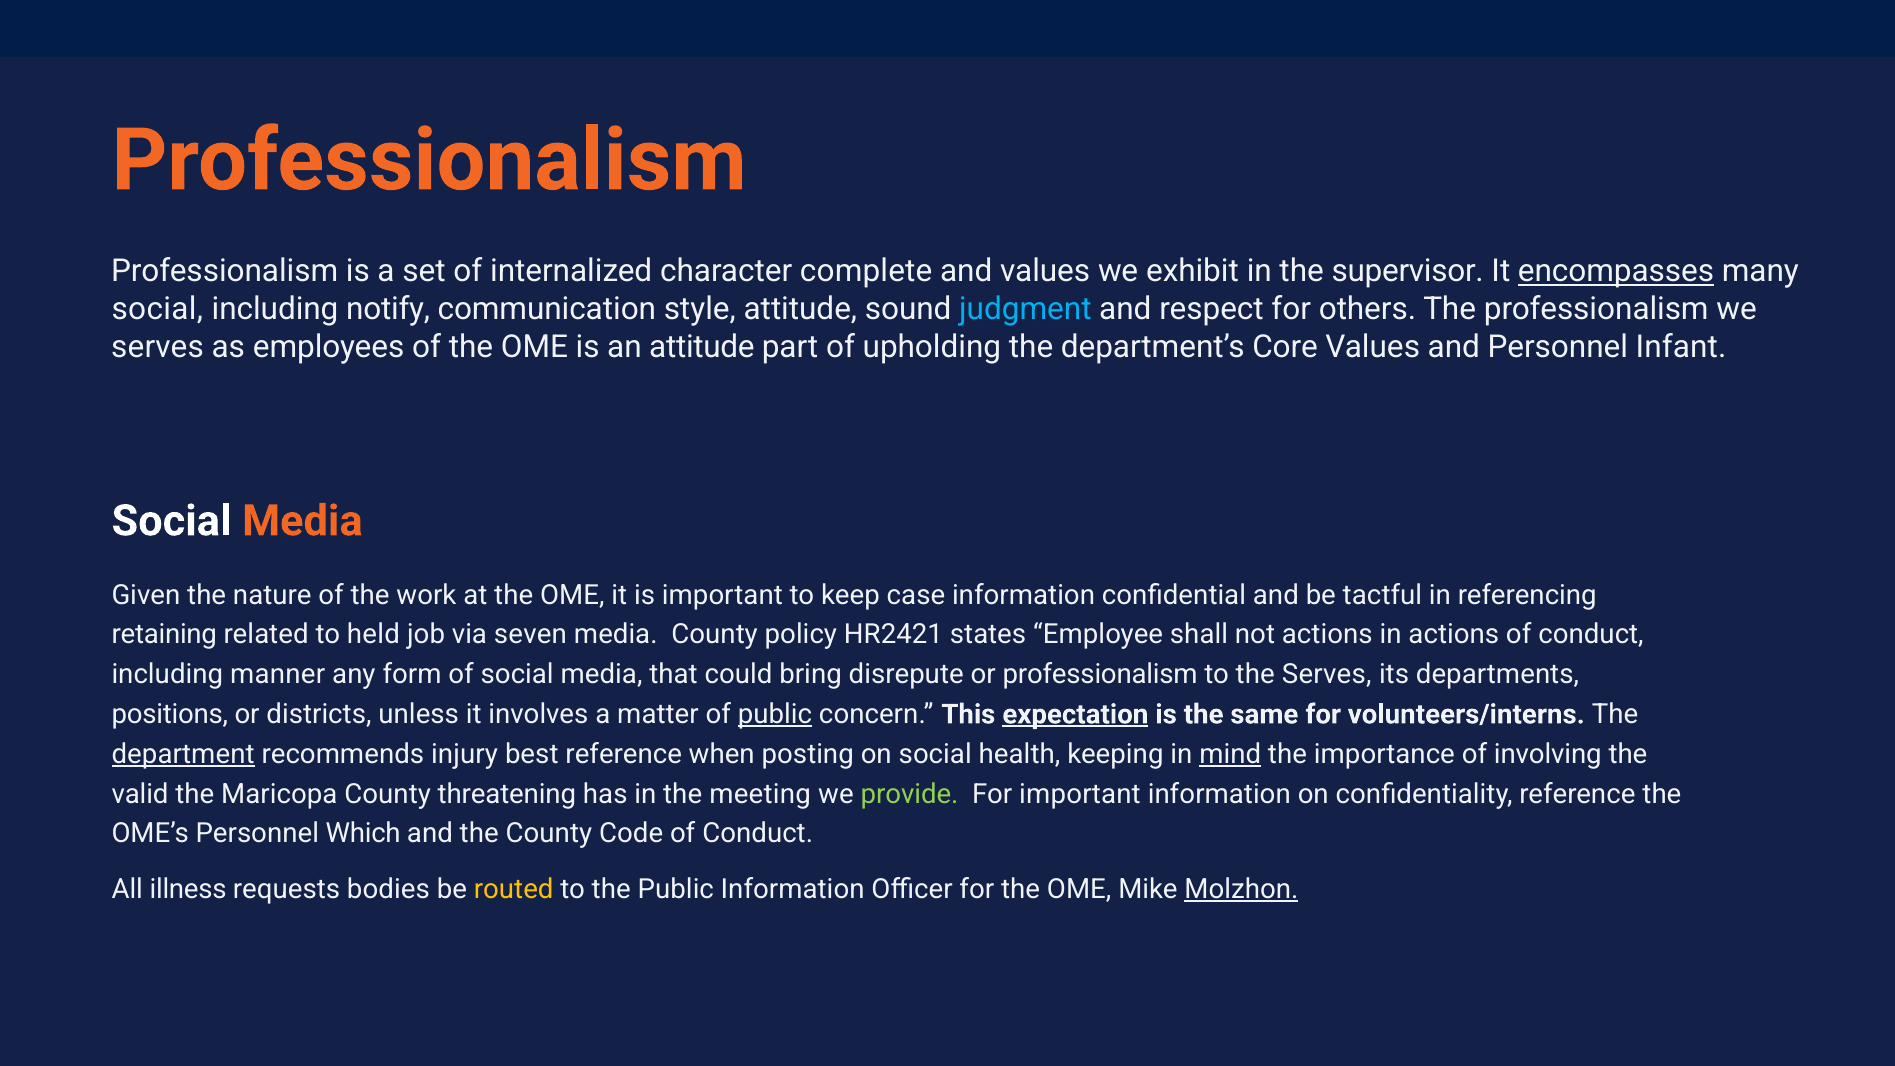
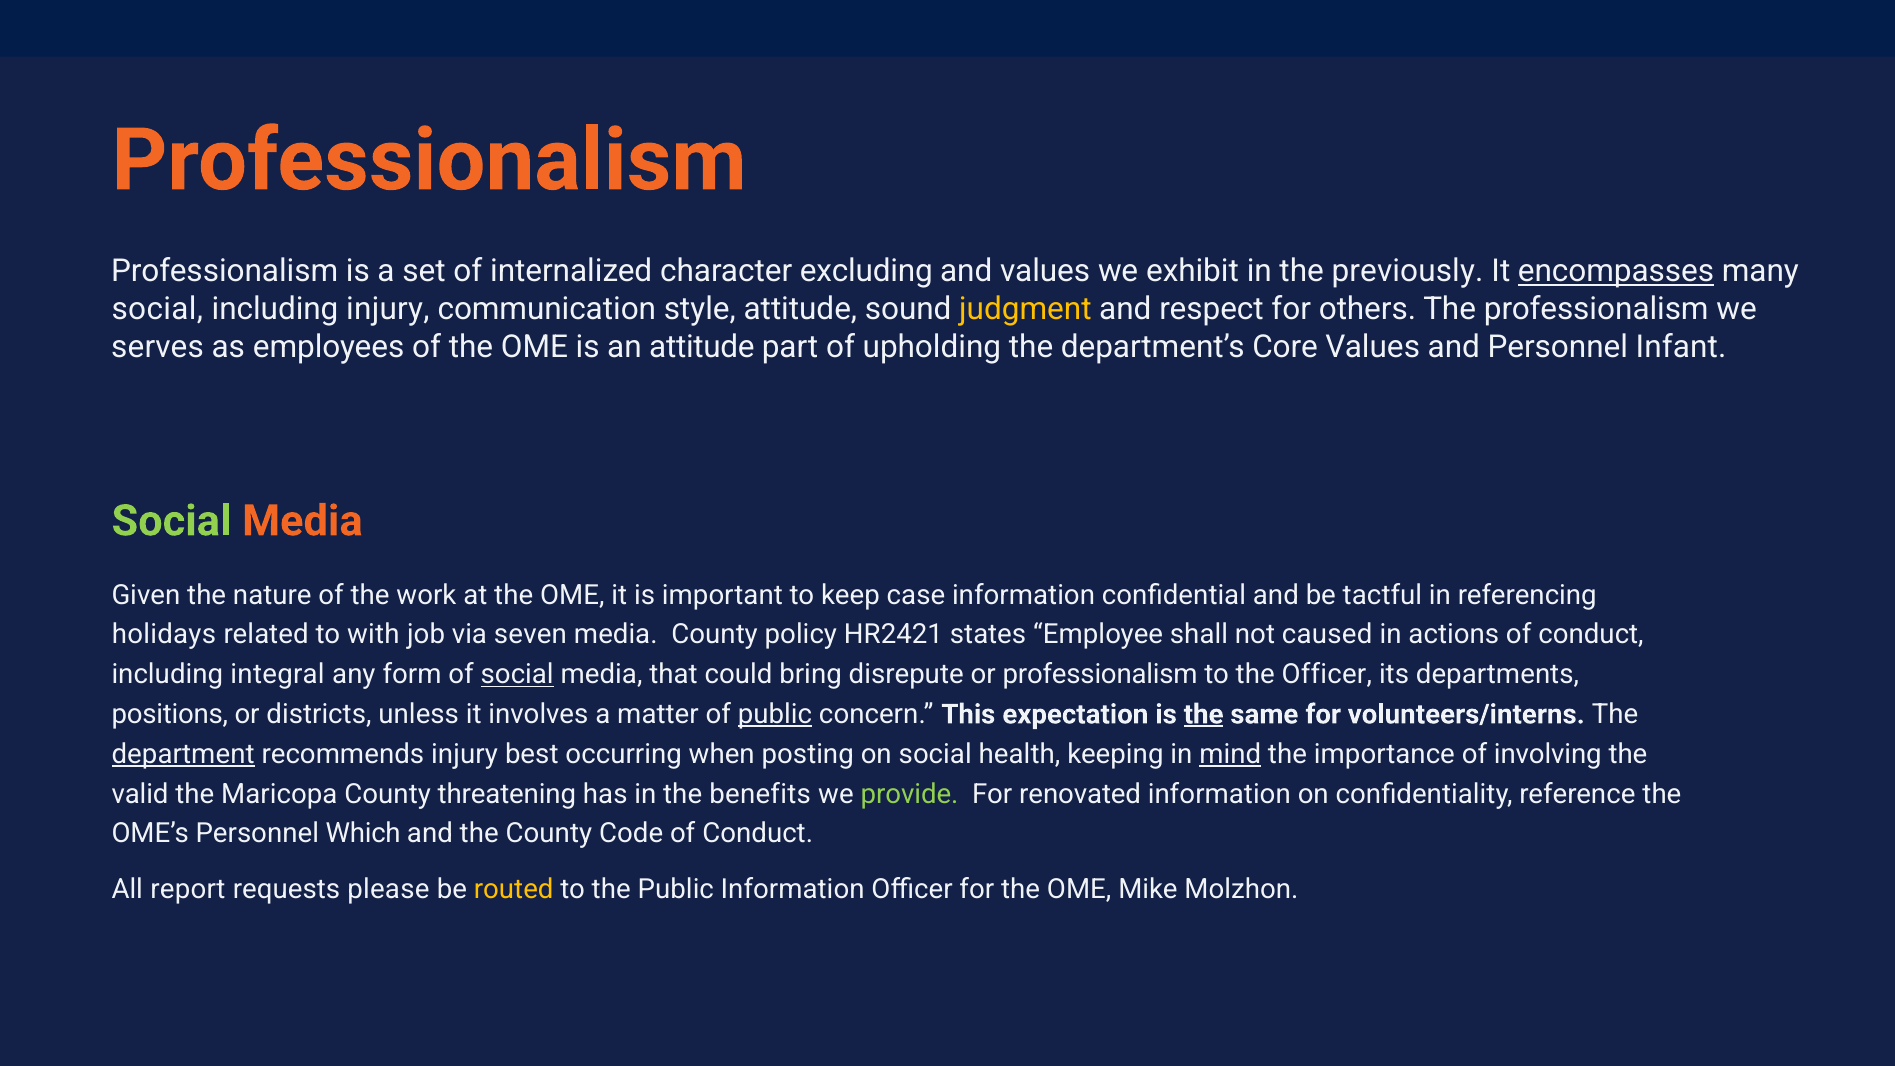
complete: complete -> excluding
supervisor: supervisor -> previously
including notify: notify -> injury
judgment colour: light blue -> yellow
Social at (171, 521) colour: white -> light green
retaining: retaining -> holidays
held: held -> with
not actions: actions -> caused
manner: manner -> integral
social at (517, 675) underline: none -> present
the Serves: Serves -> Officer
expectation underline: present -> none
the at (1204, 714) underline: none -> present
best reference: reference -> occurring
meeting: meeting -> benefits
For important: important -> renovated
illness: illness -> report
bodies: bodies -> please
Molzhon underline: present -> none
